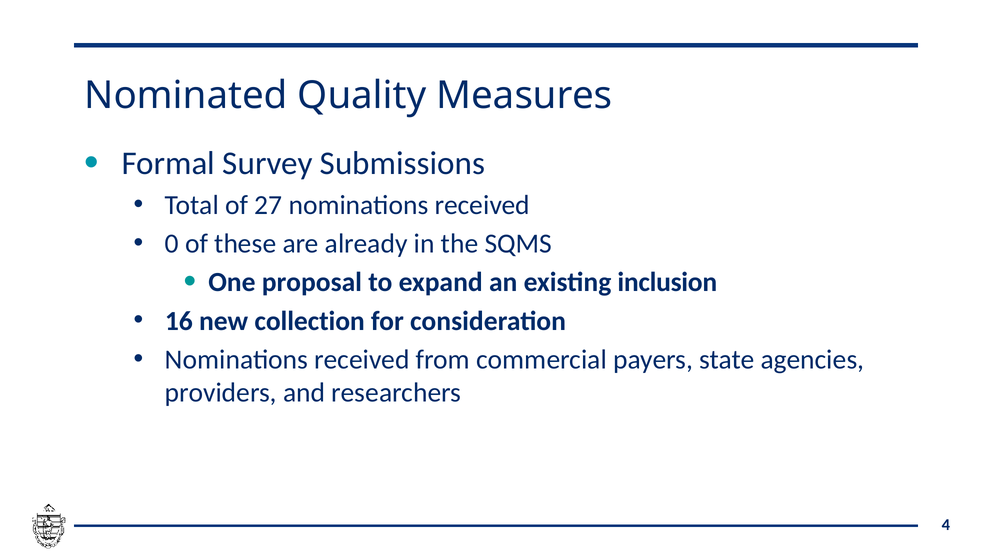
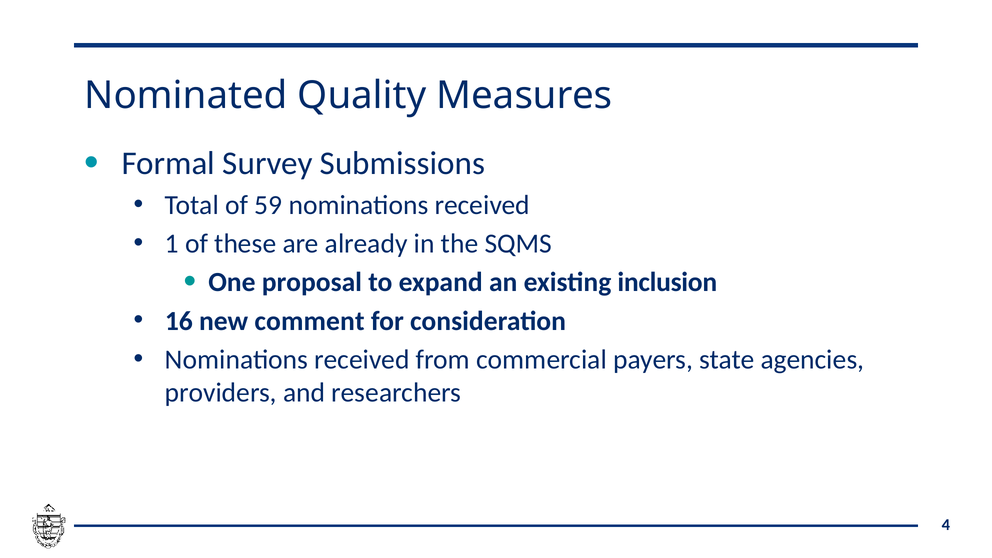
27: 27 -> 59
0: 0 -> 1
collection: collection -> comment
